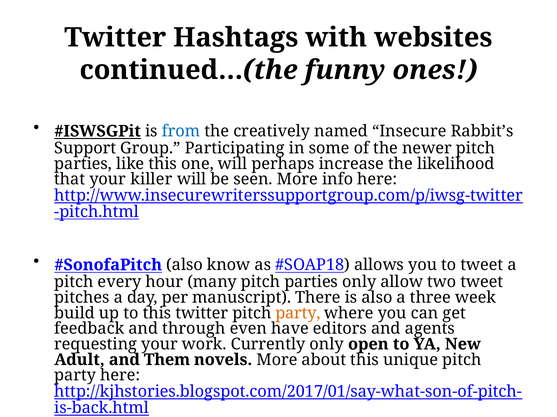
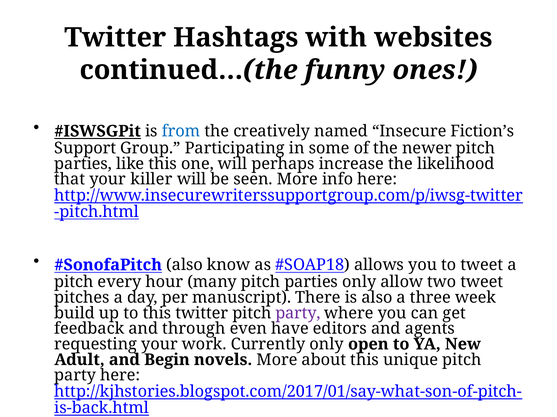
Rabbit’s: Rabbit’s -> Fiction’s
party at (298, 314) colour: orange -> purple
Them: Them -> Begin
